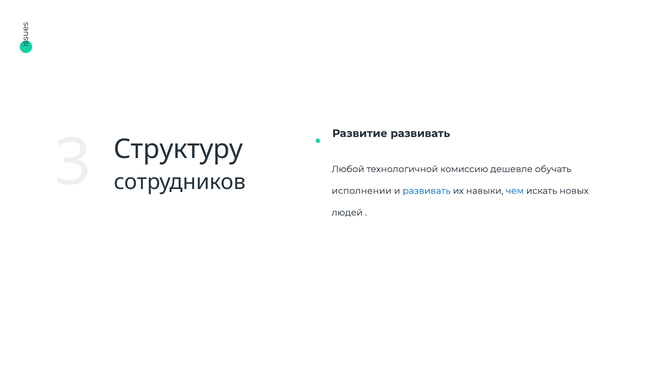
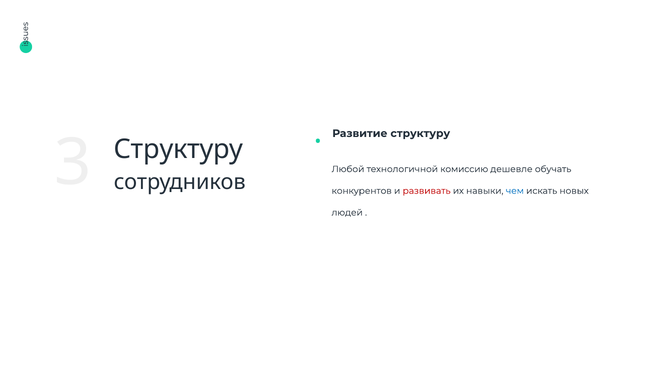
Развитие развивать: развивать -> структуру
исполнении: исполнении -> конкурентов
развивать at (427, 191) colour: blue -> red
